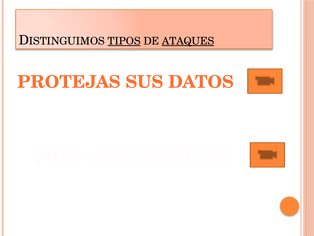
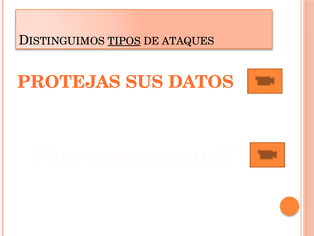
ATAQUES underline: present -> none
